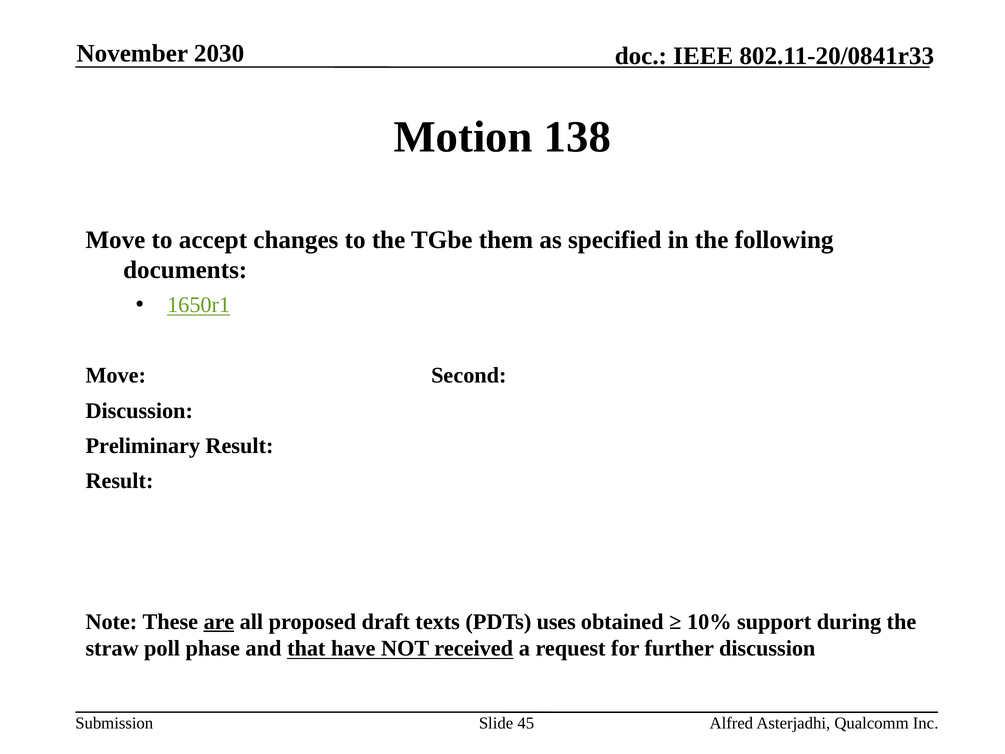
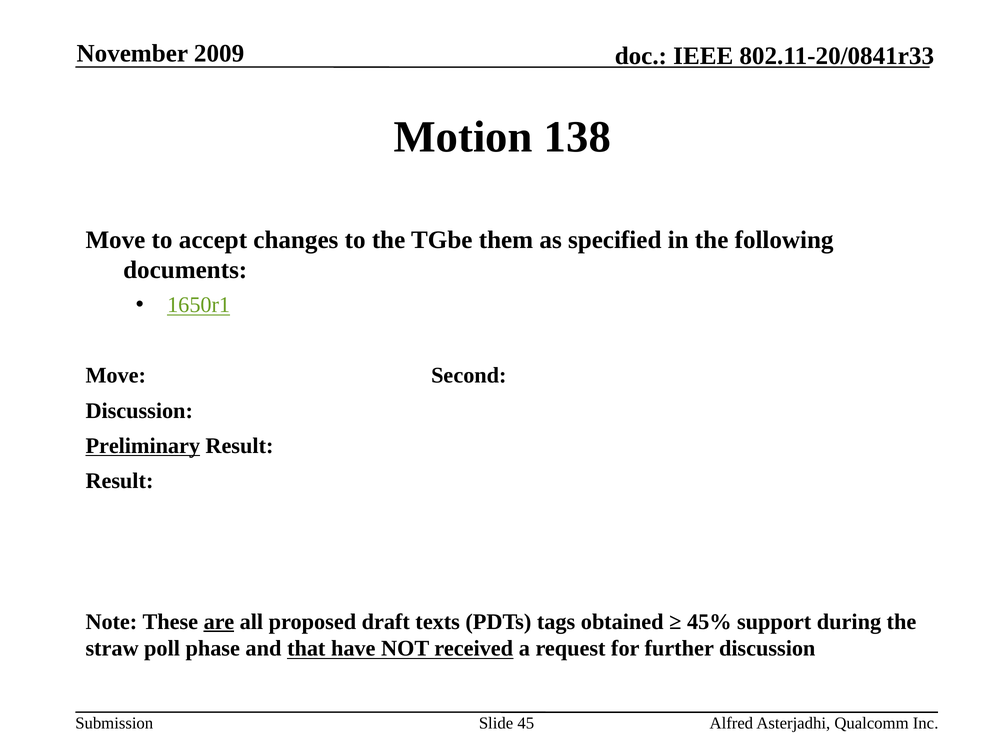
2030: 2030 -> 2009
Preliminary underline: none -> present
uses: uses -> tags
10%: 10% -> 45%
